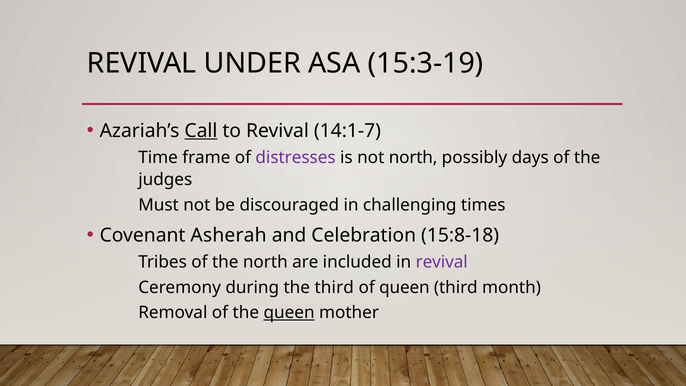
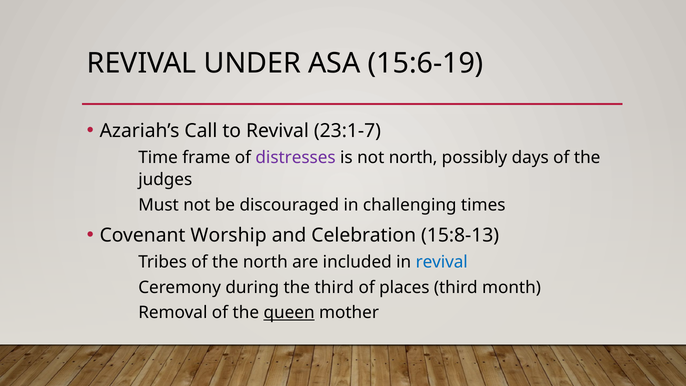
15:3-19: 15:3-19 -> 15:6-19
Call underline: present -> none
14:1-7: 14:1-7 -> 23:1-7
Asherah: Asherah -> Worship
15:8-18: 15:8-18 -> 15:8-13
revival at (442, 262) colour: purple -> blue
of queen: queen -> places
